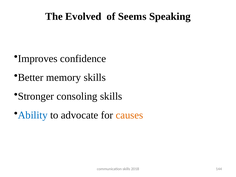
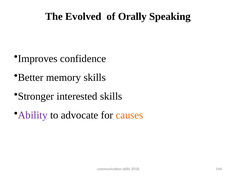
Seems: Seems -> Orally
consoling: consoling -> interested
Ability colour: blue -> purple
